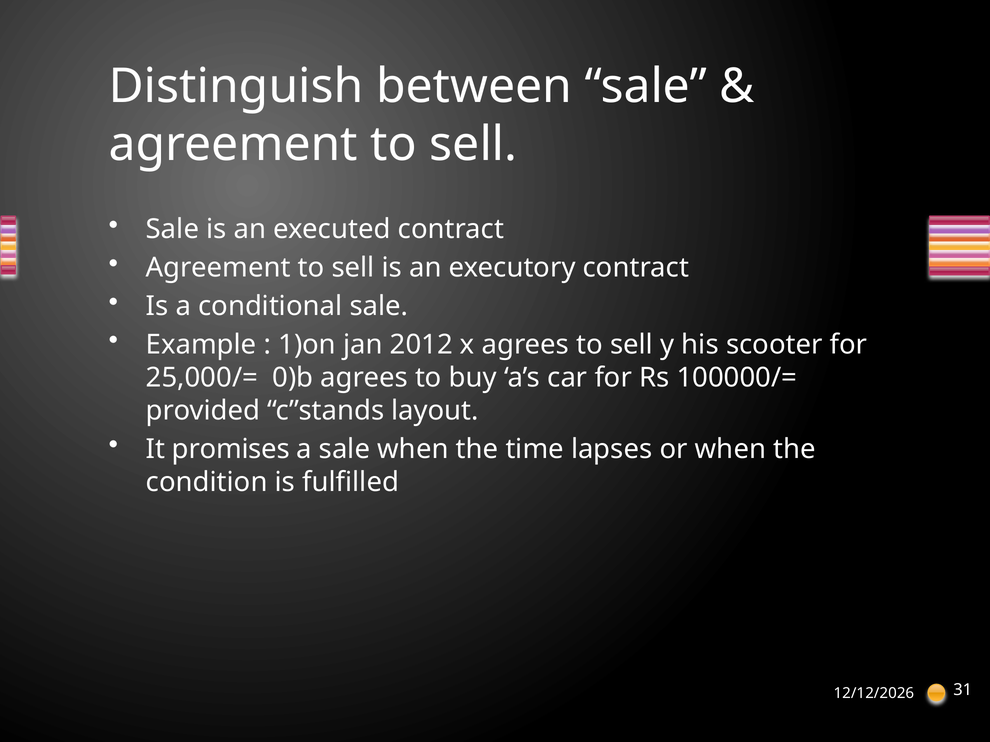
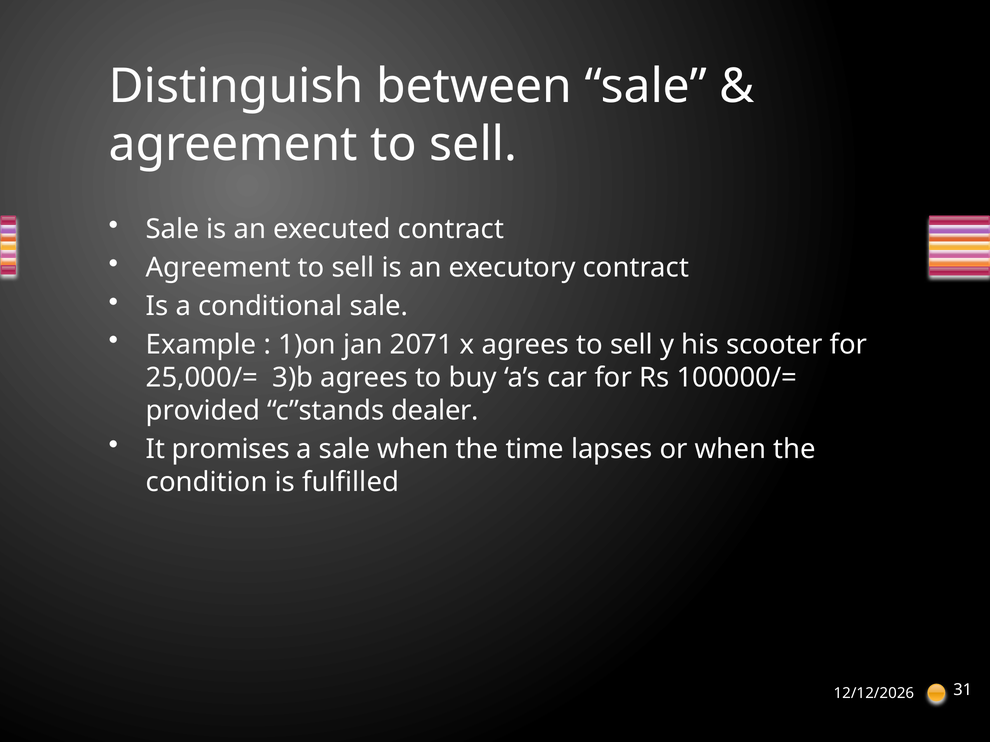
2012: 2012 -> 2071
0)b: 0)b -> 3)b
layout: layout -> dealer
